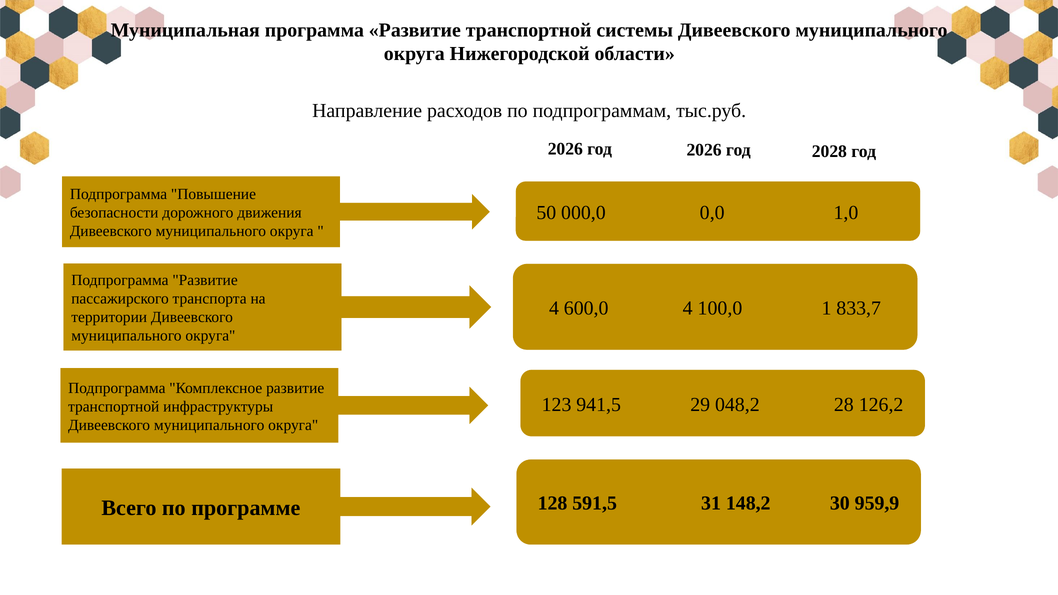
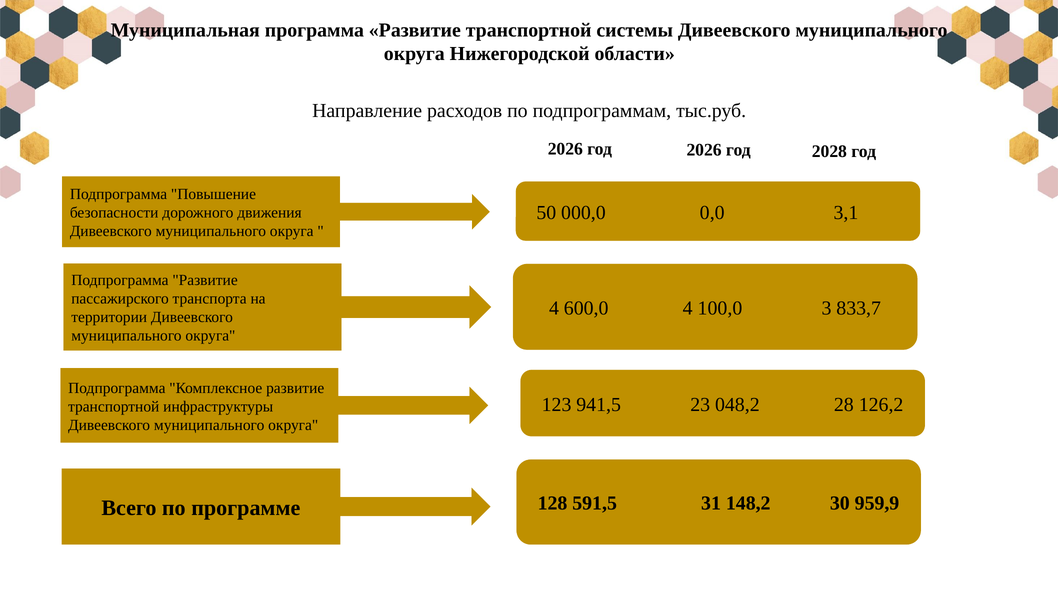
1,0: 1,0 -> 3,1
1: 1 -> 3
29: 29 -> 23
